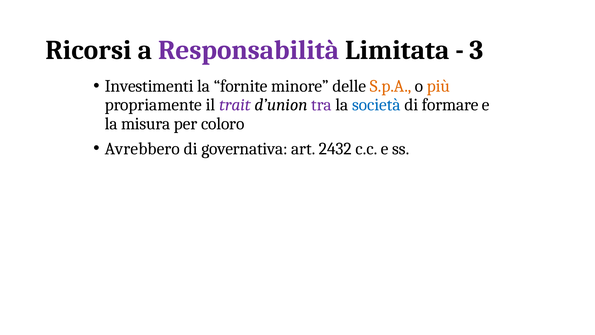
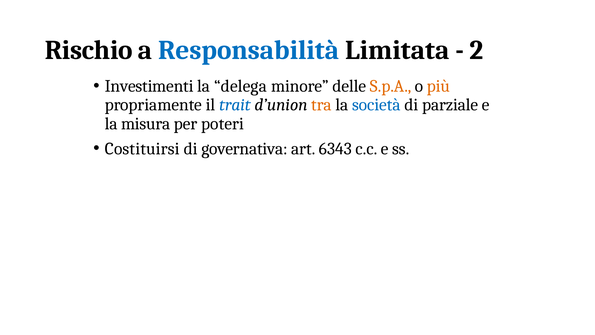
Ricorsi: Ricorsi -> Rischio
Responsabilità colour: purple -> blue
3: 3 -> 2
fornite: fornite -> delega
trait colour: purple -> blue
tra colour: purple -> orange
formare: formare -> parziale
coloro: coloro -> poteri
Avrebbero: Avrebbero -> Costituirsi
2432: 2432 -> 6343
